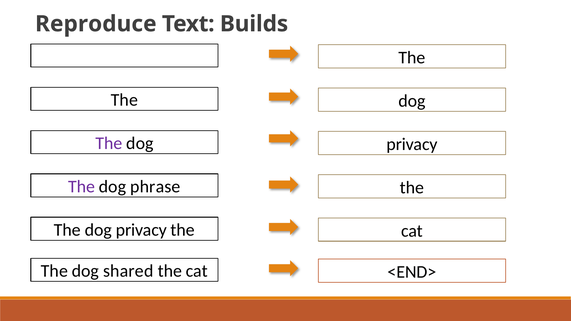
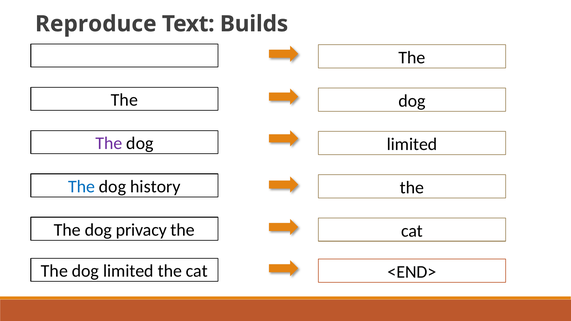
privacy at (412, 144): privacy -> limited
The at (81, 187) colour: purple -> blue
phrase: phrase -> history
shared at (128, 271): shared -> limited
